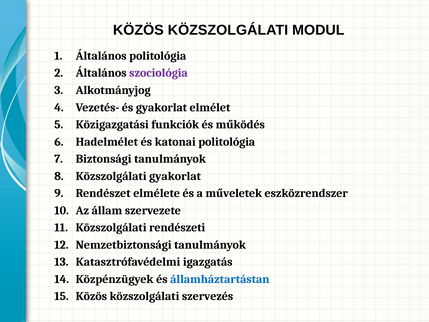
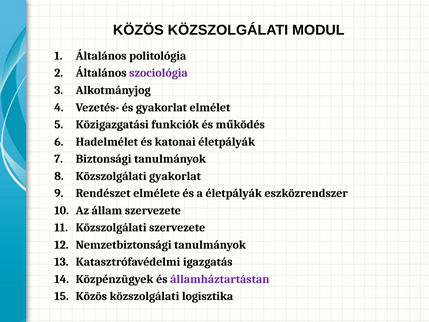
katonai politológia: politológia -> életpályák
a műveletek: műveletek -> életpályák
Közszolgálati rendészeti: rendészeti -> szervezete
államháztartástan colour: blue -> purple
szervezés: szervezés -> logisztika
